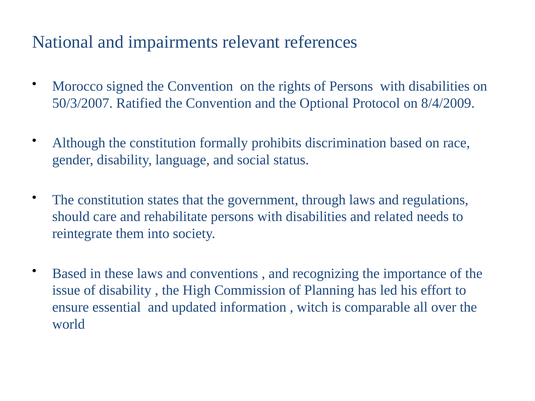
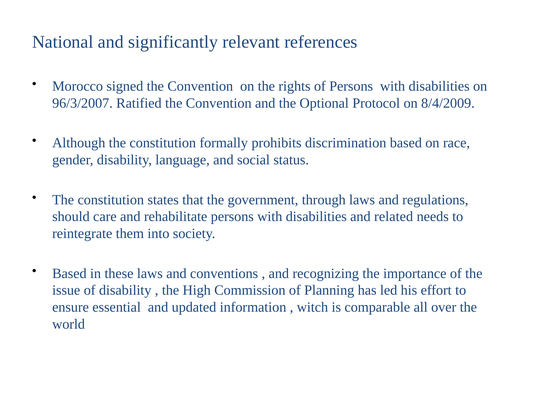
impairments: impairments -> significantly
50/3/2007: 50/3/2007 -> 96/3/2007
